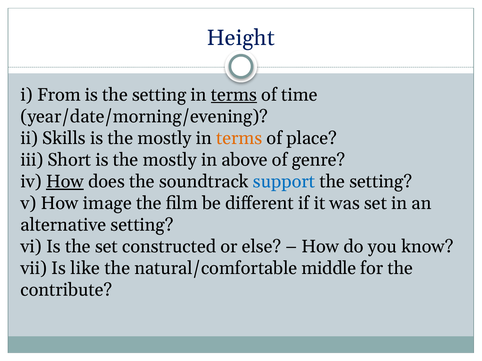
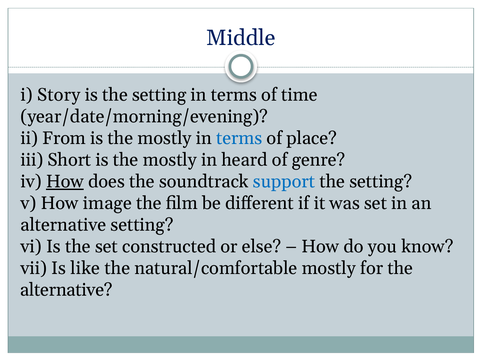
Height: Height -> Middle
From: From -> Story
terms at (234, 95) underline: present -> none
Skills: Skills -> From
terms at (239, 138) colour: orange -> blue
above: above -> heard
natural/comfortable middle: middle -> mostly
contribute at (66, 290): contribute -> alternative
